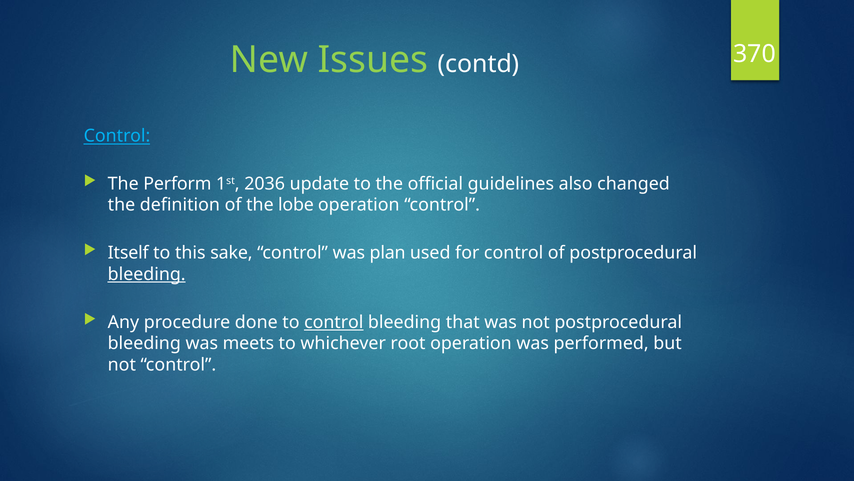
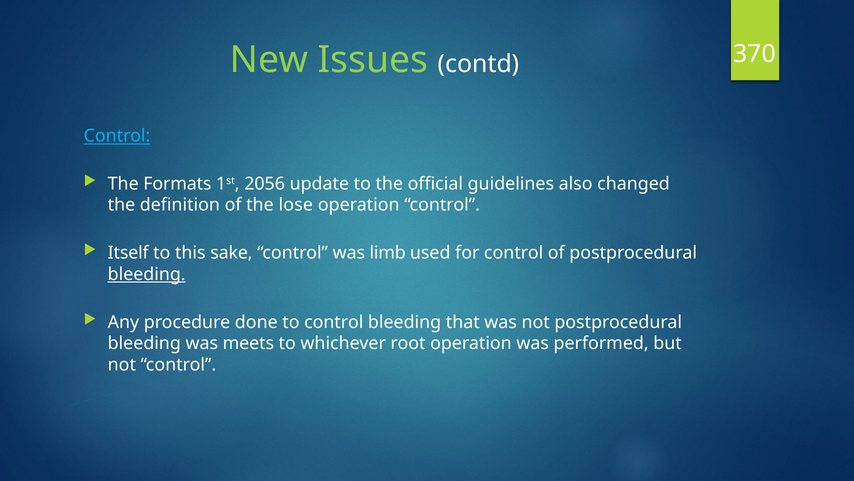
Perform: Perform -> Formats
2036: 2036 -> 2056
lobe: lobe -> lose
plan: plan -> limb
control at (334, 322) underline: present -> none
